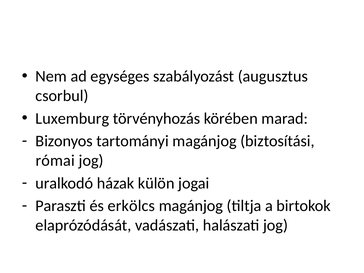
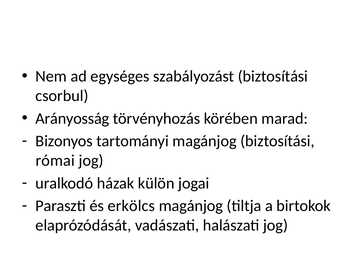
szabályozást augusztus: augusztus -> biztosítási
Luxemburg: Luxemburg -> Arányosság
